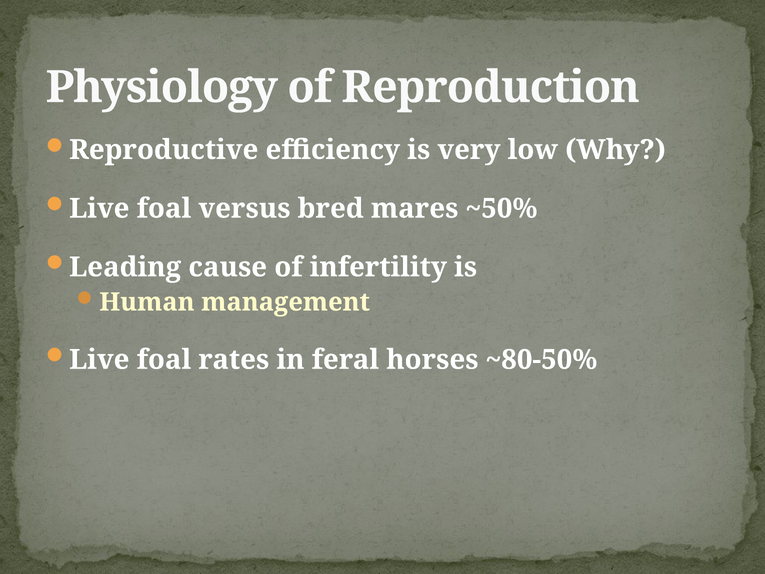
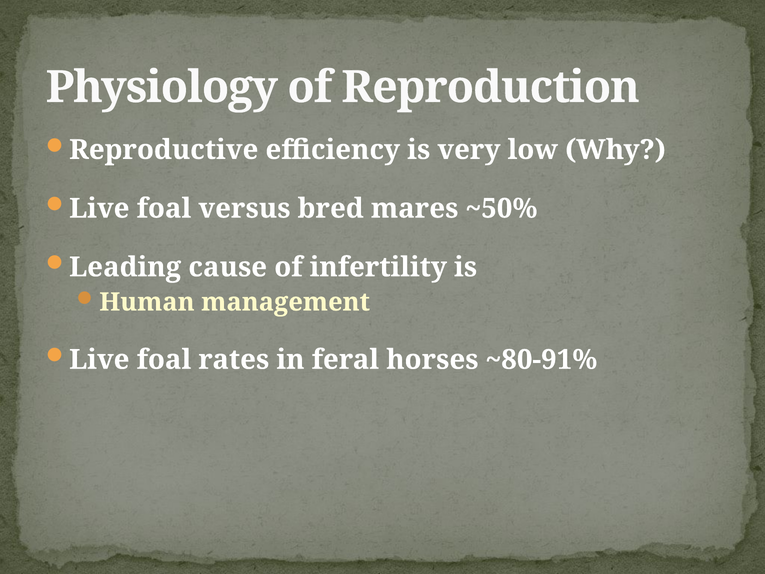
~80-50%: ~80-50% -> ~80-91%
